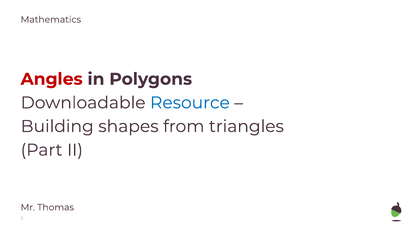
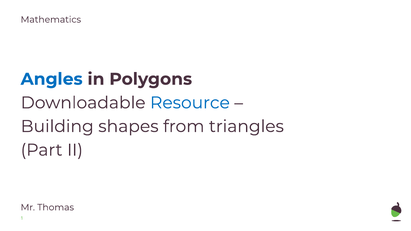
Angles colour: red -> blue
